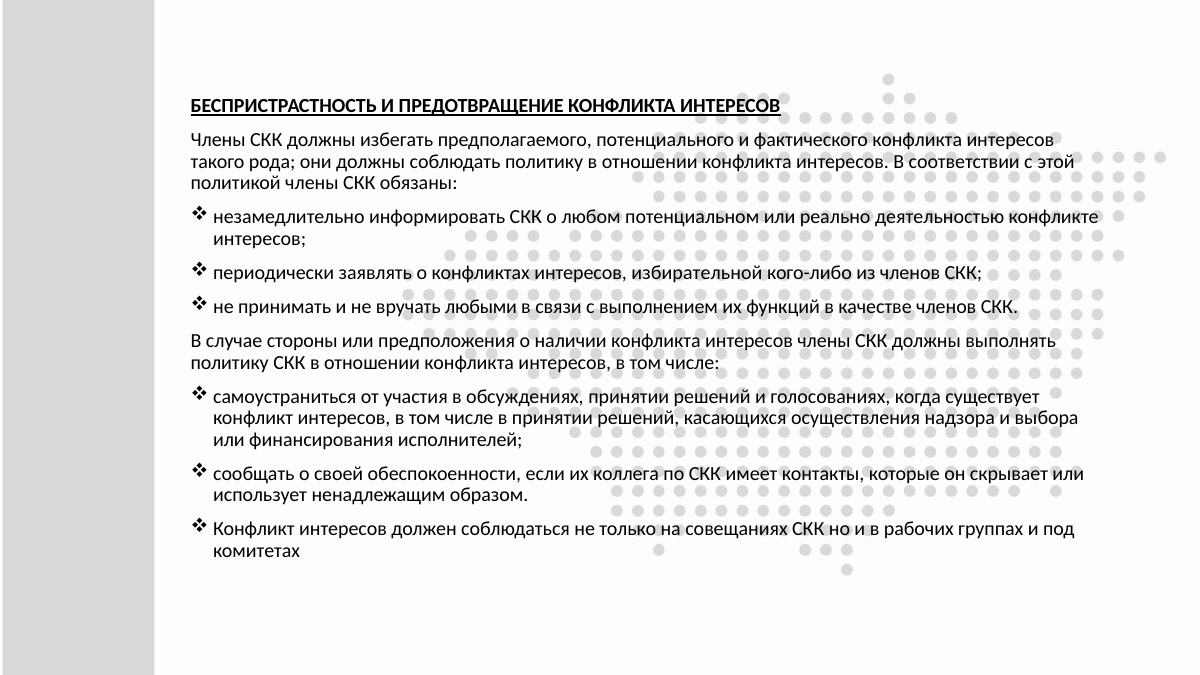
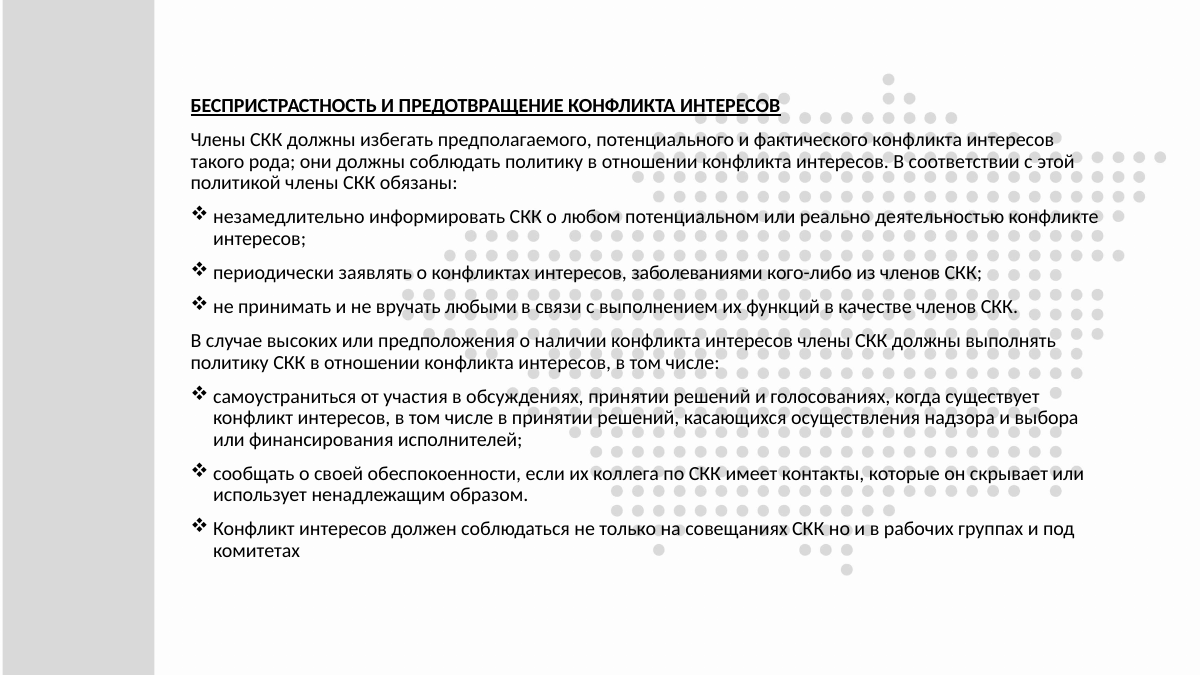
избирательной: избирательной -> заболеваниями
стороны: стороны -> высоких
